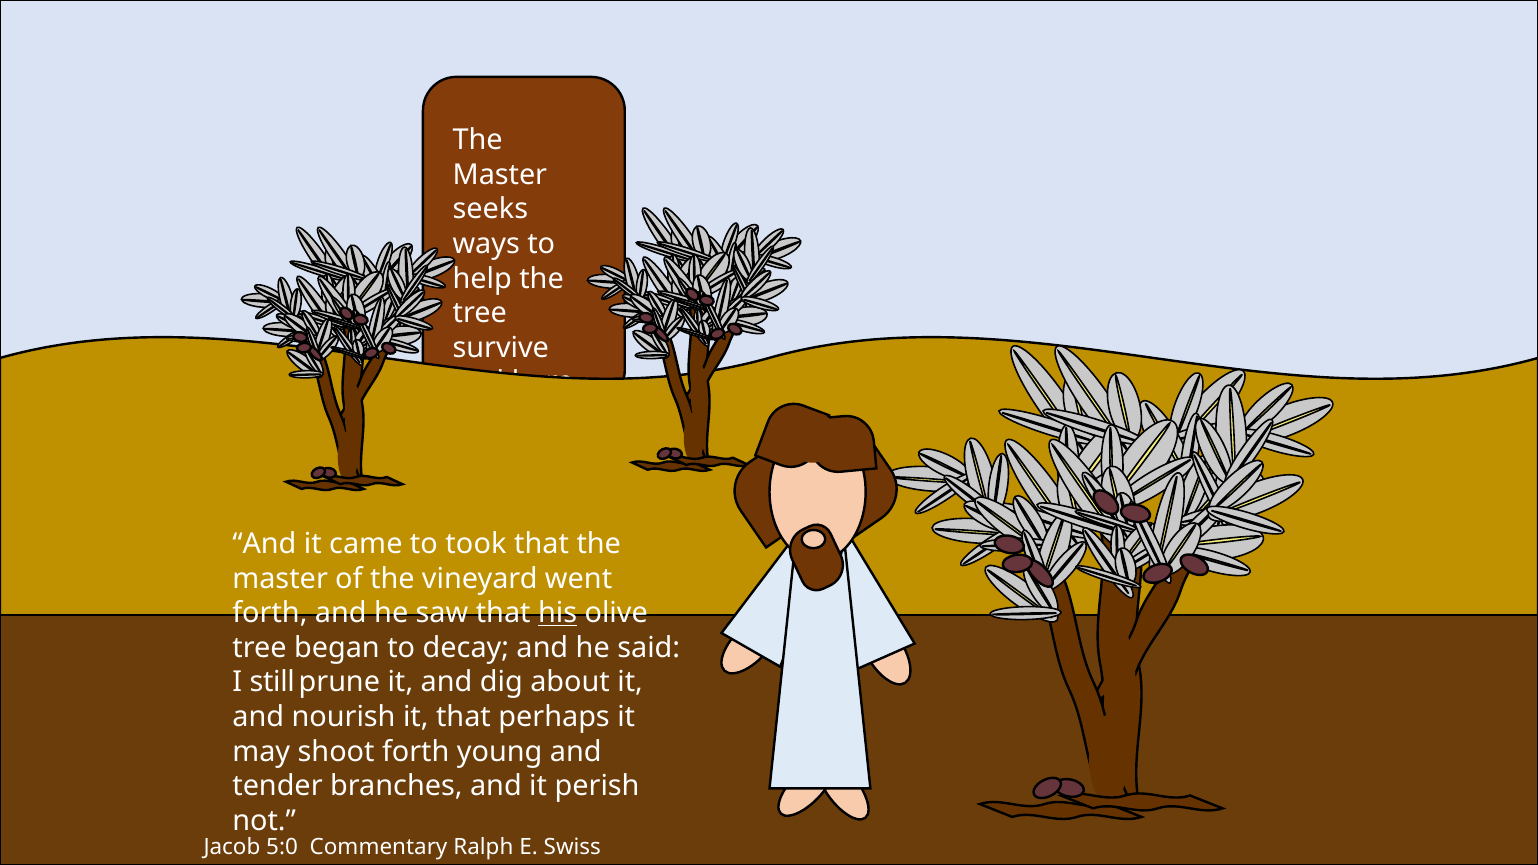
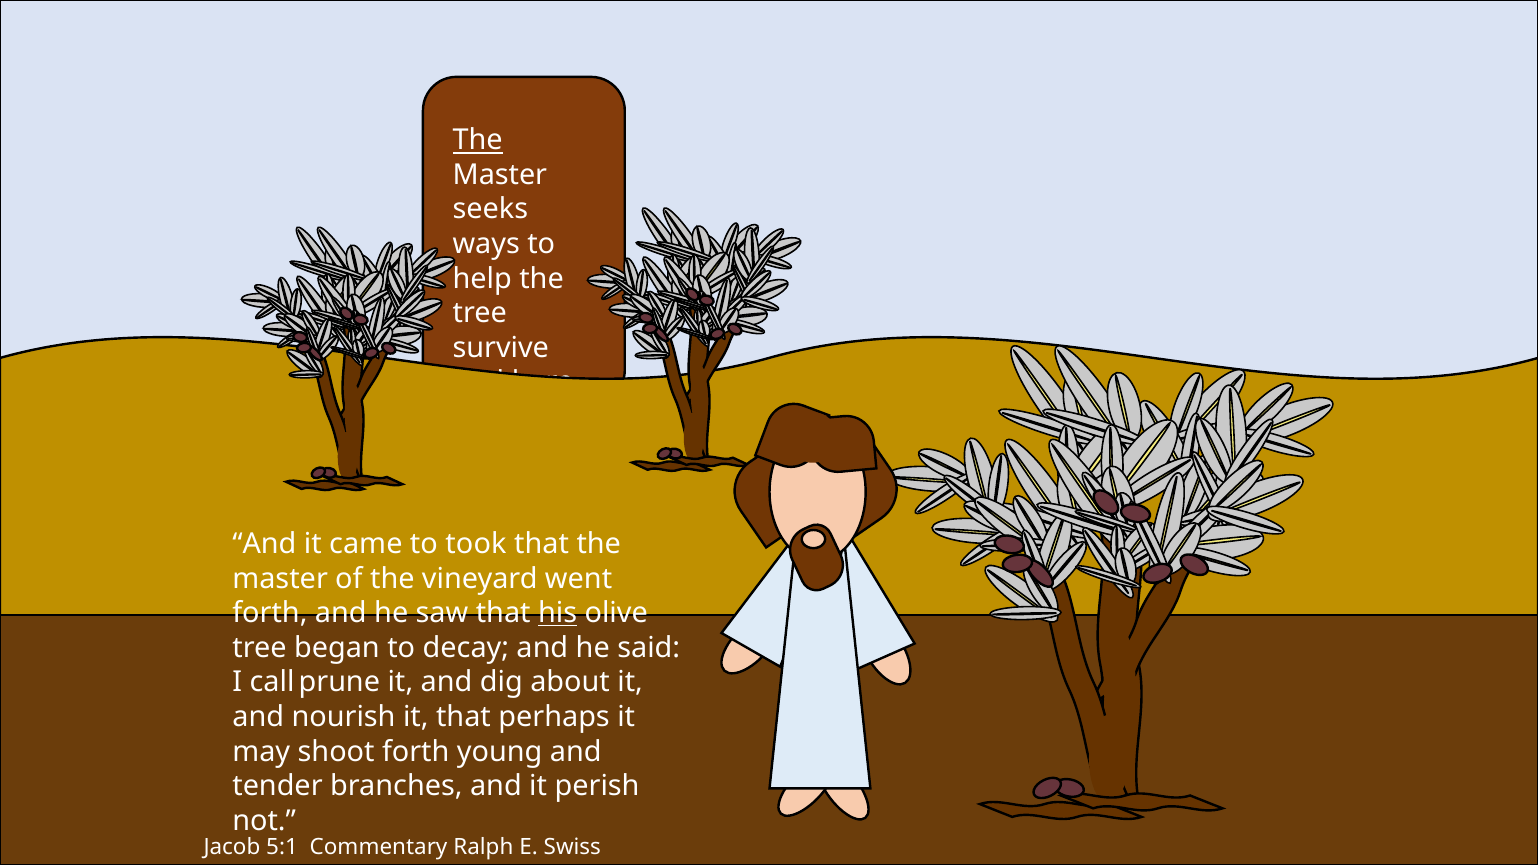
The at (478, 140) underline: none -> present
still: still -> call
5:0: 5:0 -> 5:1
